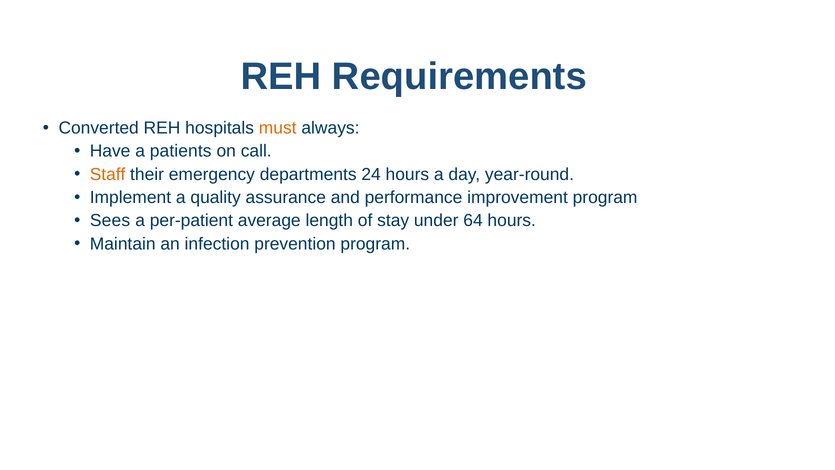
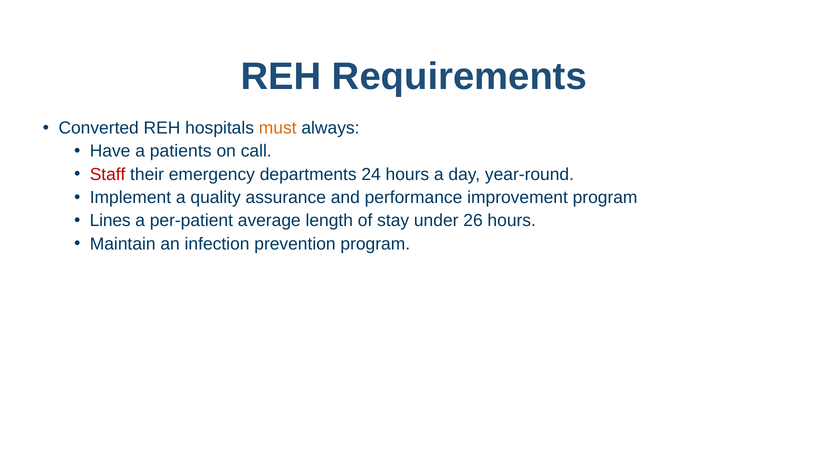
Staff colour: orange -> red
Sees: Sees -> Lines
64: 64 -> 26
